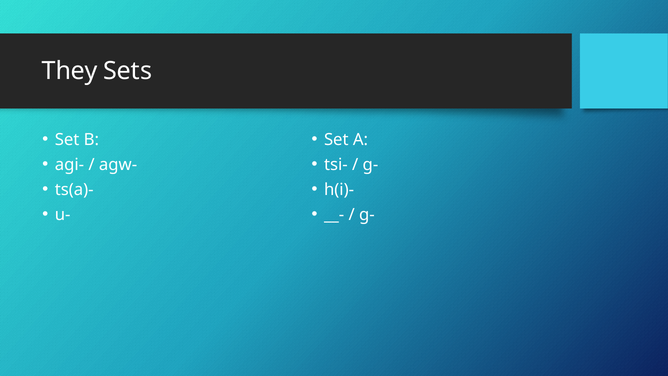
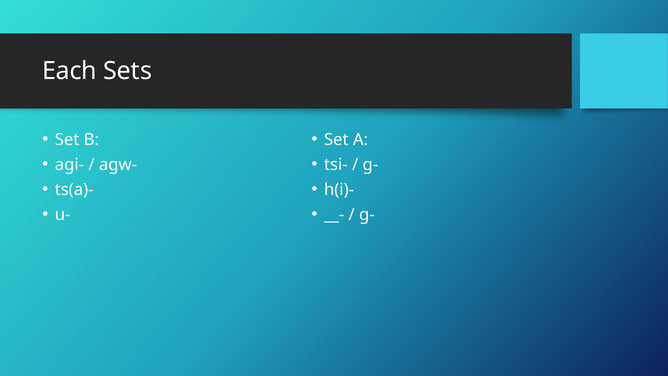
They: They -> Each
